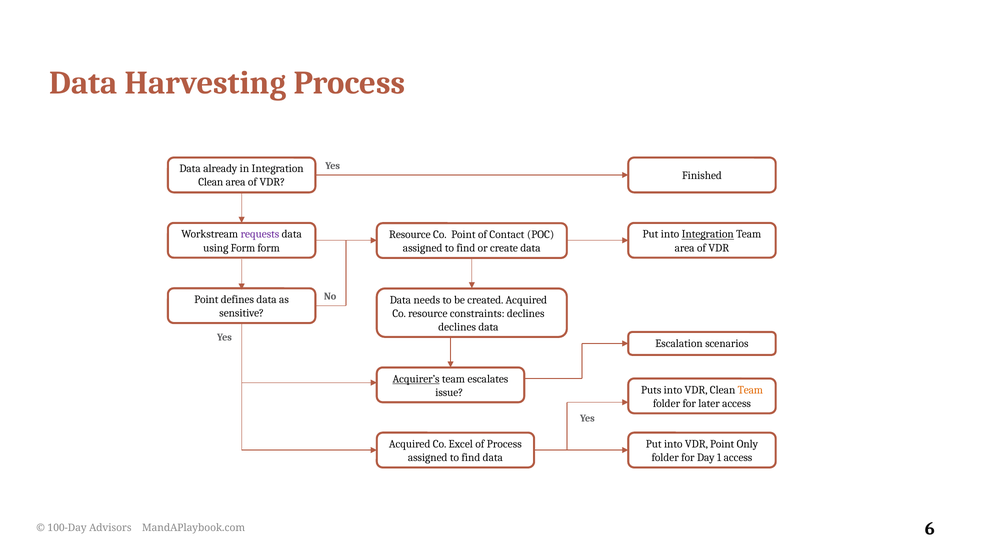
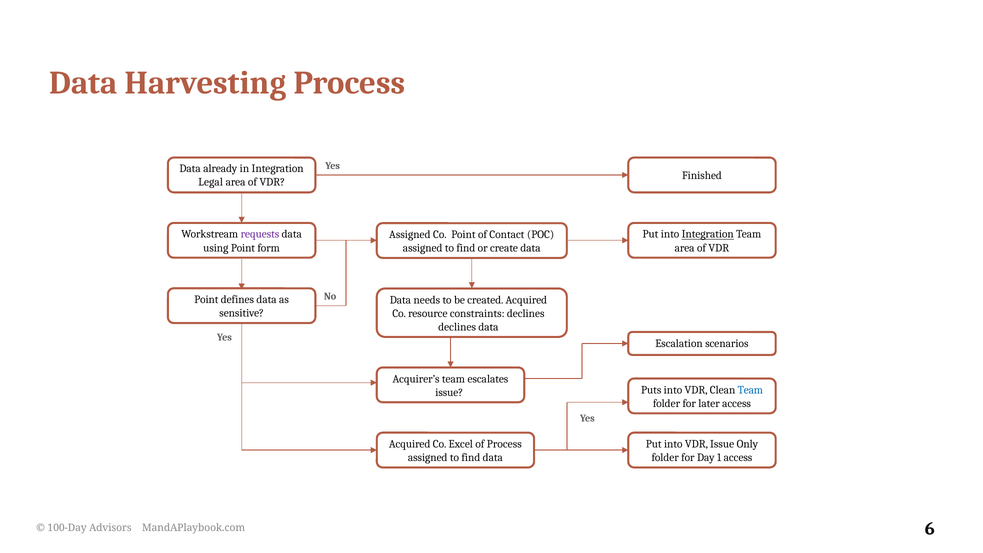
Clean at (211, 182): Clean -> Legal
Resource at (410, 234): Resource -> Assigned
using Form: Form -> Point
Acquirer’s underline: present -> none
Team at (750, 390) colour: orange -> blue
VDR Point: Point -> Issue
